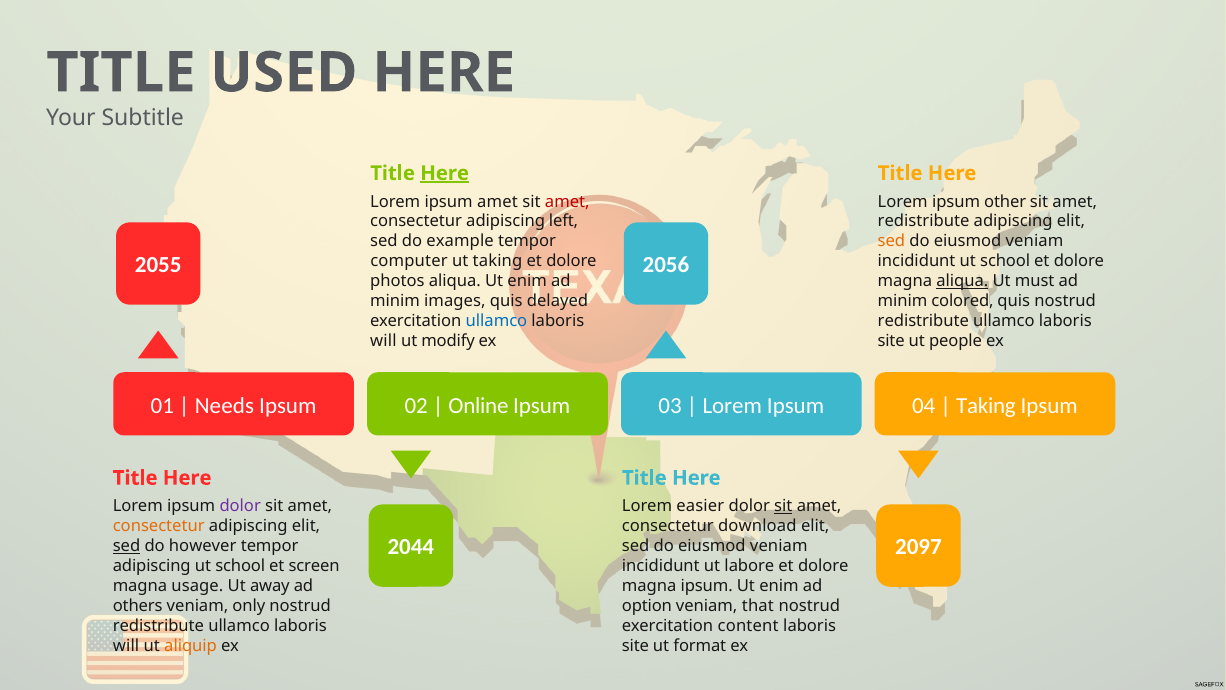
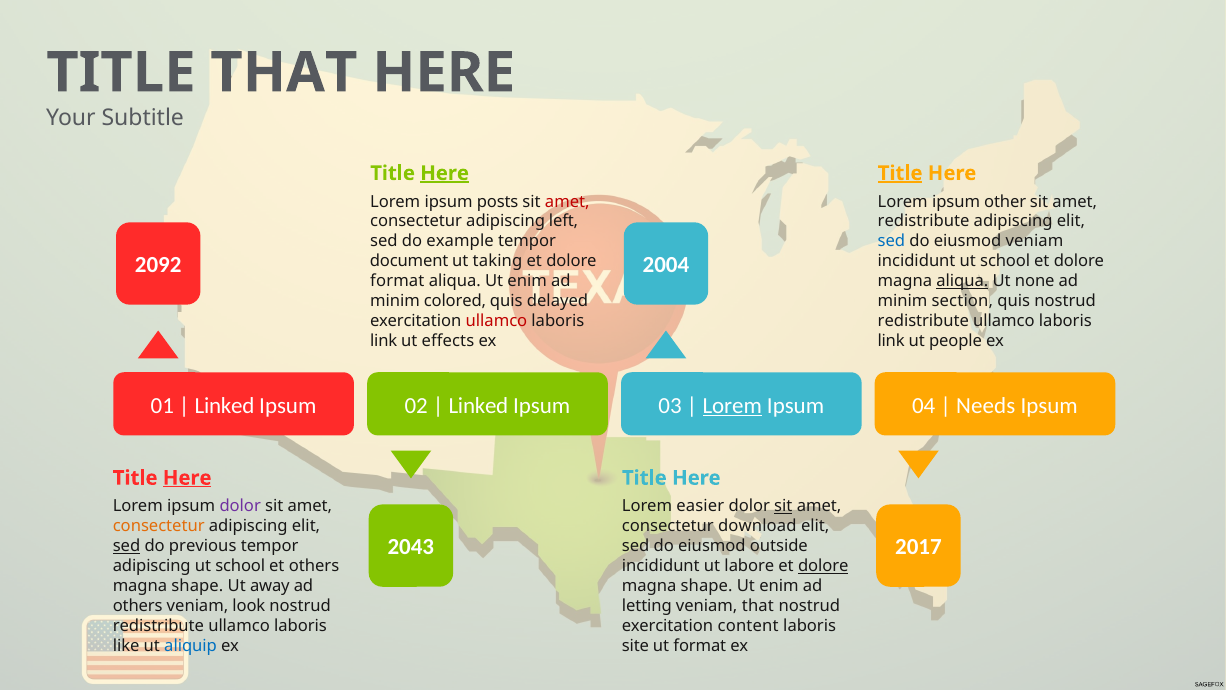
USED at (284, 73): USED -> THAT
Title at (900, 173) underline: none -> present
ipsum amet: amet -> posts
sed at (891, 241) colour: orange -> blue
2055: 2055 -> 2092
2056: 2056 -> 2004
computer: computer -> document
photos at (397, 281): photos -> format
must: must -> none
images: images -> colored
colored: colored -> section
ullamco at (496, 321) colour: blue -> red
will at (383, 341): will -> link
modify: modify -> effects
site at (891, 341): site -> link
Needs at (224, 405): Needs -> Linked
Online at (478, 405): Online -> Linked
Lorem at (732, 405) underline: none -> present
Taking at (986, 405): Taking -> Needs
Here at (187, 478) underline: none -> present
2044: 2044 -> 2043
2097: 2097 -> 2017
however: however -> previous
veniam at (779, 546): veniam -> outside
et screen: screen -> others
dolore at (823, 566) underline: none -> present
usage at (197, 586): usage -> shape
ipsum at (707, 586): ipsum -> shape
only: only -> look
option: option -> letting
will at (126, 646): will -> like
aliquip colour: orange -> blue
